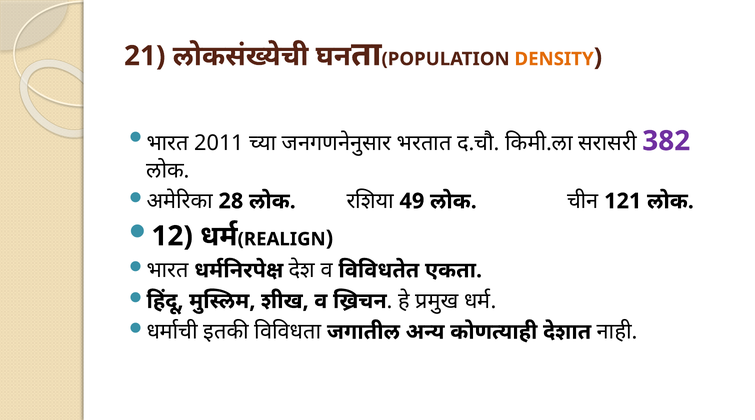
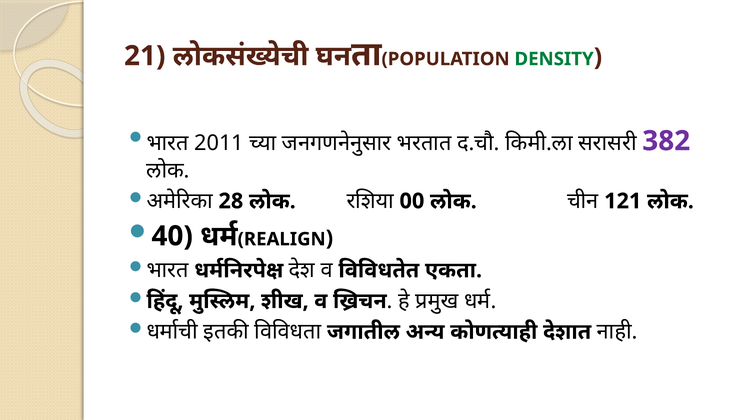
DENSITY colour: orange -> green
49: 49 -> 00
12: 12 -> 40
